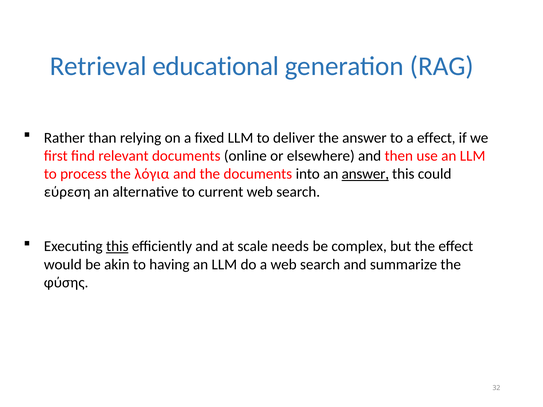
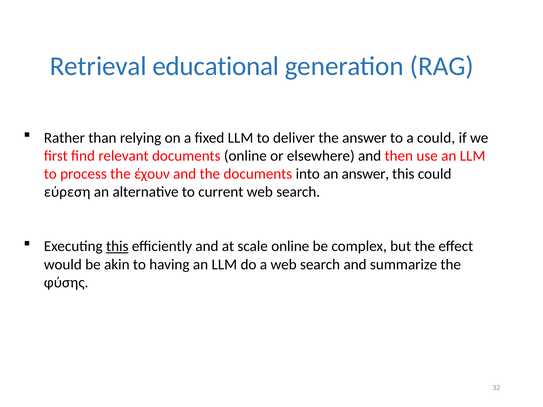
a effect: effect -> could
λόγια: λόγια -> έχουν
answer at (365, 174) underline: present -> none
scale needs: needs -> online
